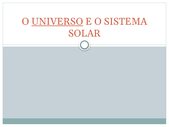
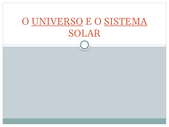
SISTEMA underline: none -> present
